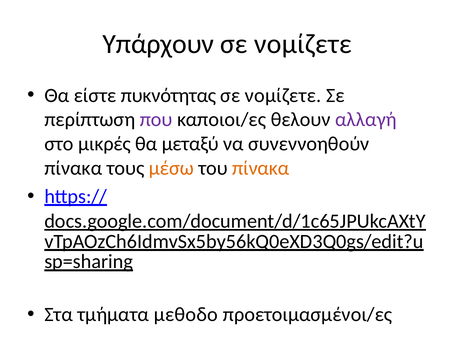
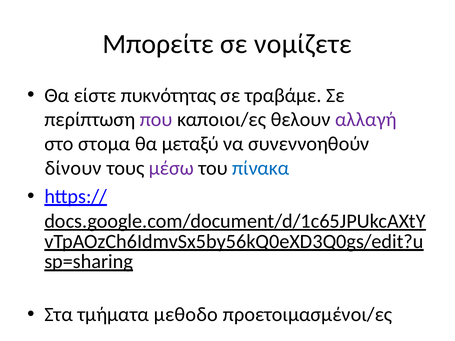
Υπάρχουν: Υπάρχουν -> Μπορείτε
νομίζετε at (283, 95): νομίζετε -> τραβάμε
μικρές: μικρές -> στομα
πίνακα at (73, 168): πίνακα -> δίνουν
μέσω colour: orange -> purple
πίνακα at (261, 168) colour: orange -> blue
